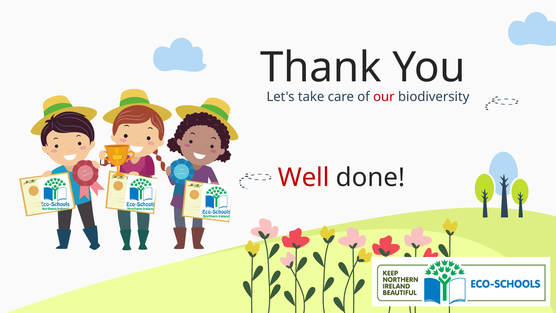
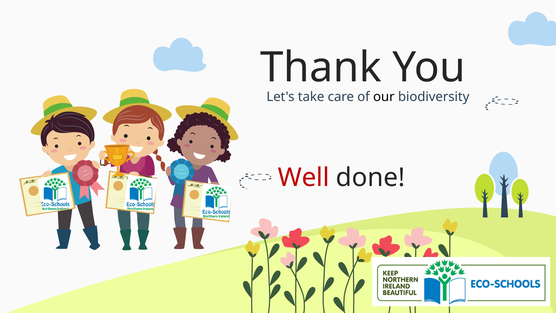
our colour: red -> black
